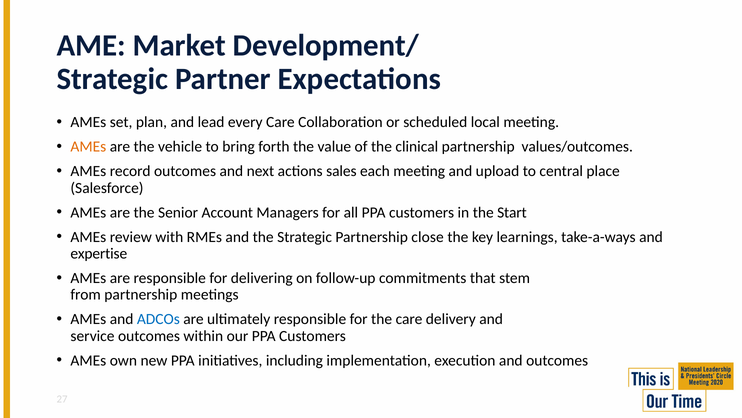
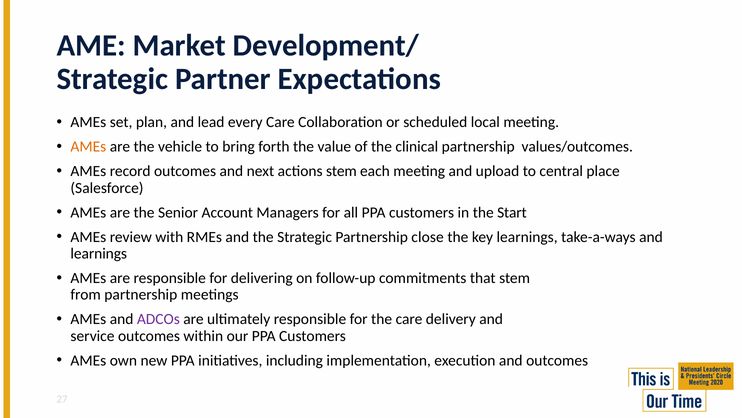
actions sales: sales -> stem
expertise at (99, 253): expertise -> learnings
ADCOs colour: blue -> purple
